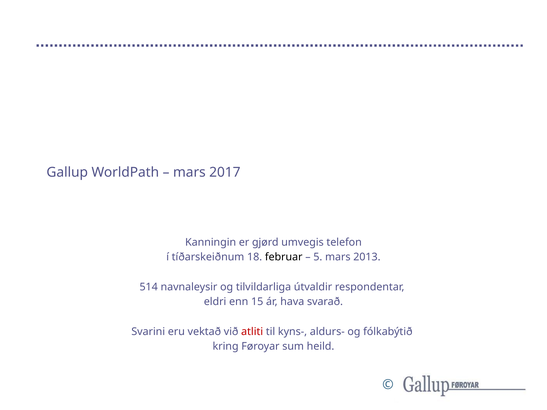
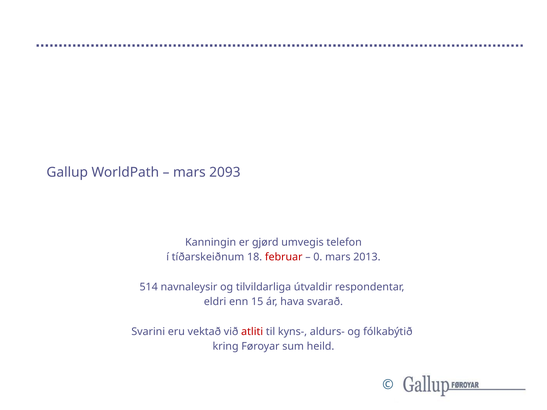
2017: 2017 -> 2093
februar colour: black -> red
5: 5 -> 0
